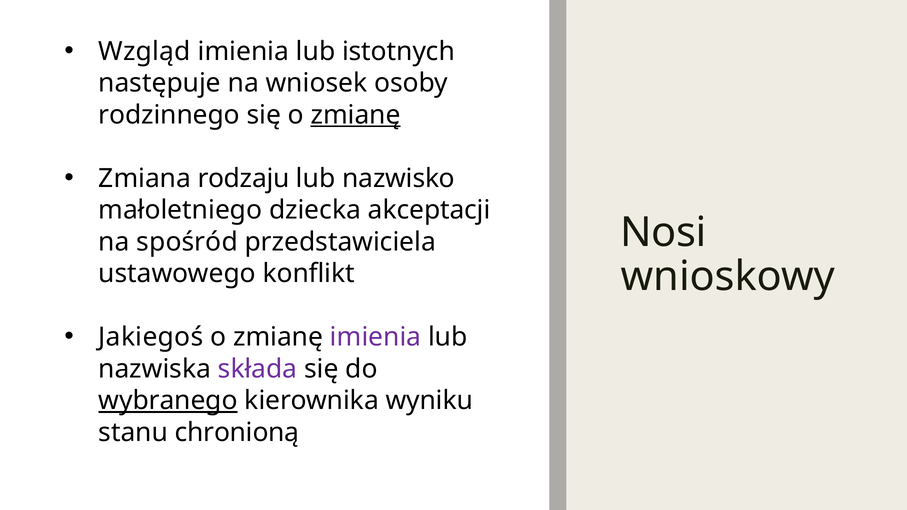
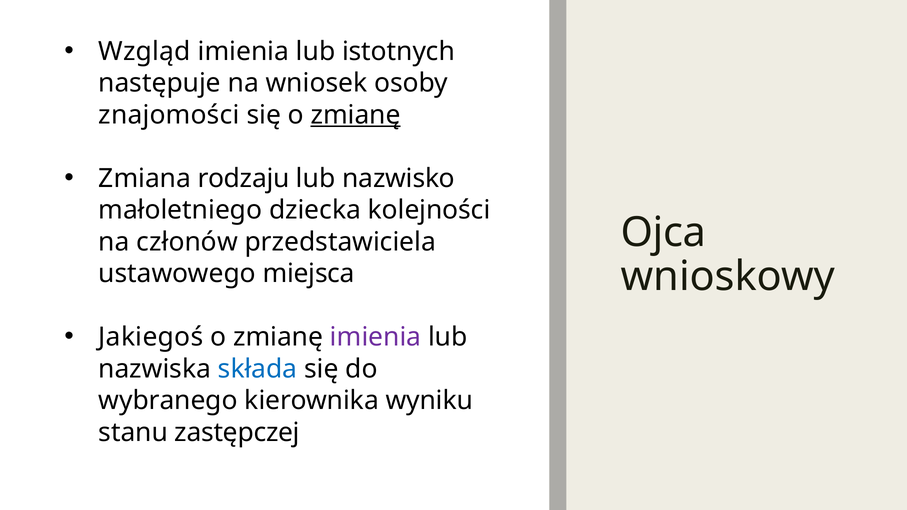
rodzinnego: rodzinnego -> znajomości
akceptacji: akceptacji -> kolejności
Nosi: Nosi -> Ojca
spośród: spośród -> członów
konflikt: konflikt -> miejsca
składa colour: purple -> blue
wybranego underline: present -> none
chronioną: chronioną -> zastępczej
